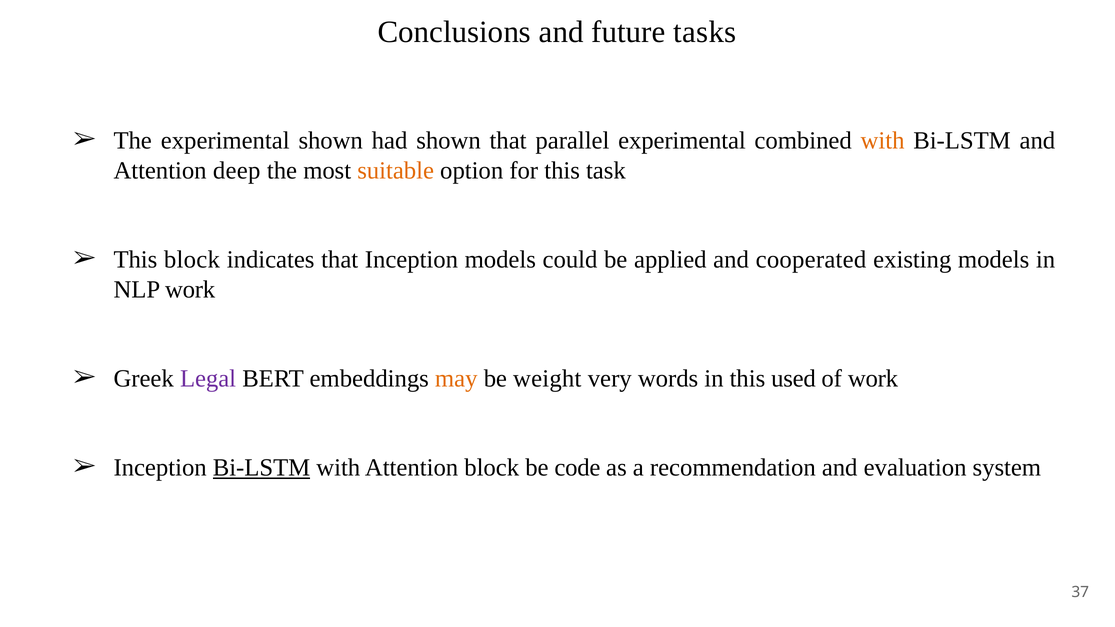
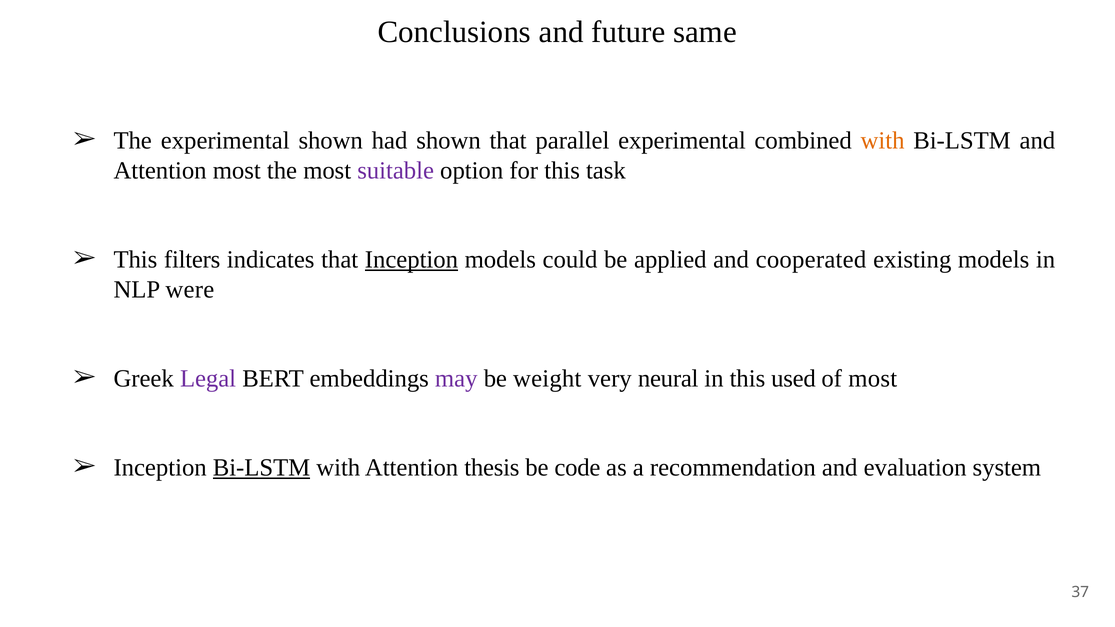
tasks: tasks -> same
Attention deep: deep -> most
suitable colour: orange -> purple
This block: block -> filters
Inception at (411, 260) underline: none -> present
NLP work: work -> were
may colour: orange -> purple
words: words -> neural
of work: work -> most
Attention block: block -> thesis
